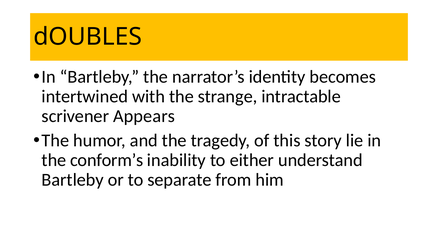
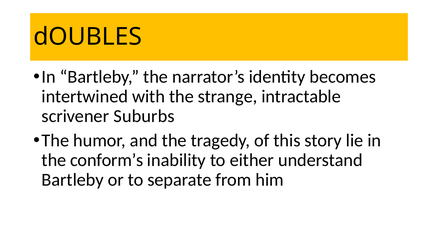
Appears: Appears -> Suburbs
